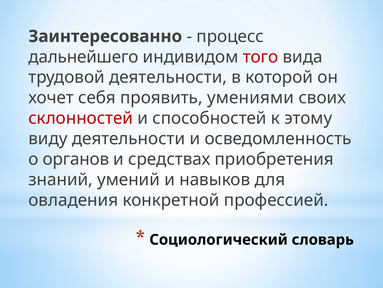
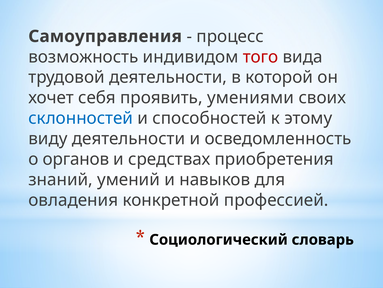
Заинтересованно: Заинтересованно -> Самоуправления
дальнейшего: дальнейшего -> возможность
склонностей colour: red -> blue
